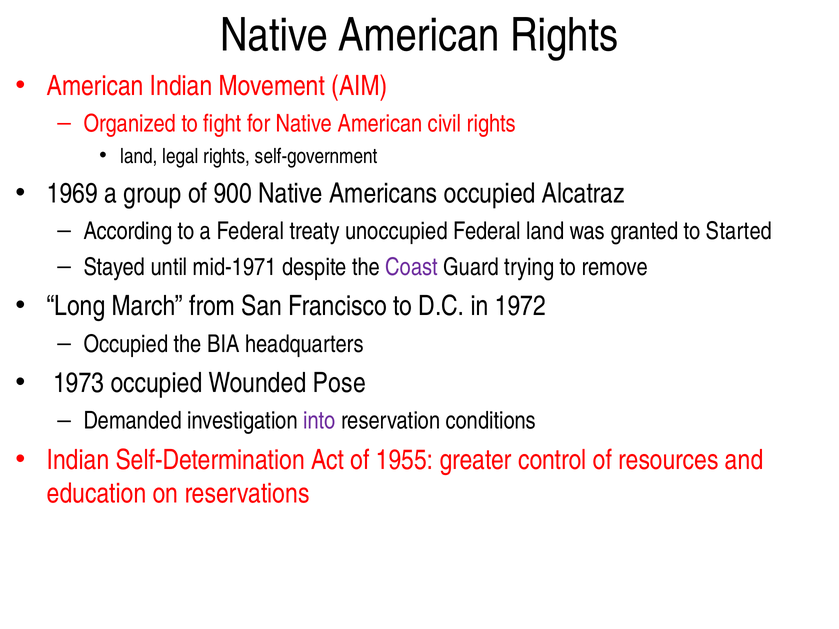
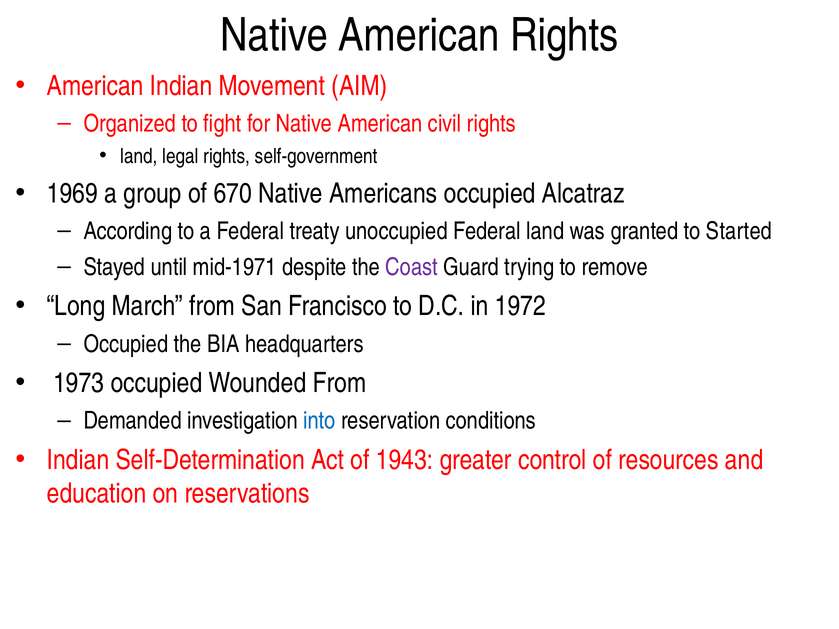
900: 900 -> 670
Wounded Pose: Pose -> From
into colour: purple -> blue
1955: 1955 -> 1943
